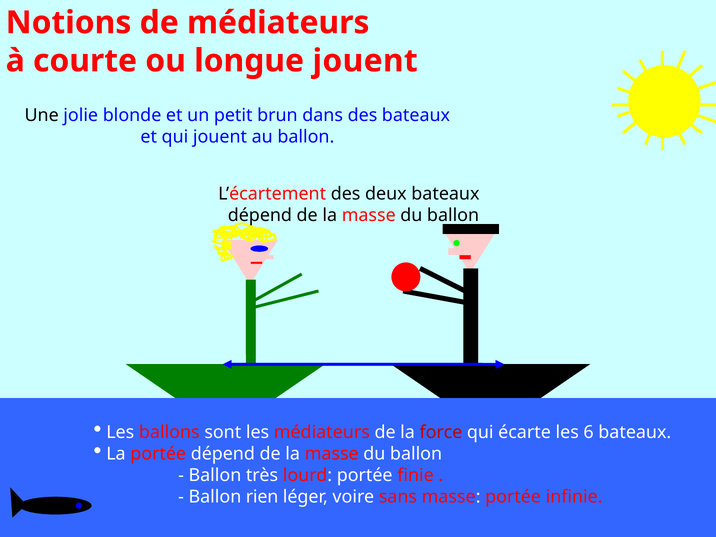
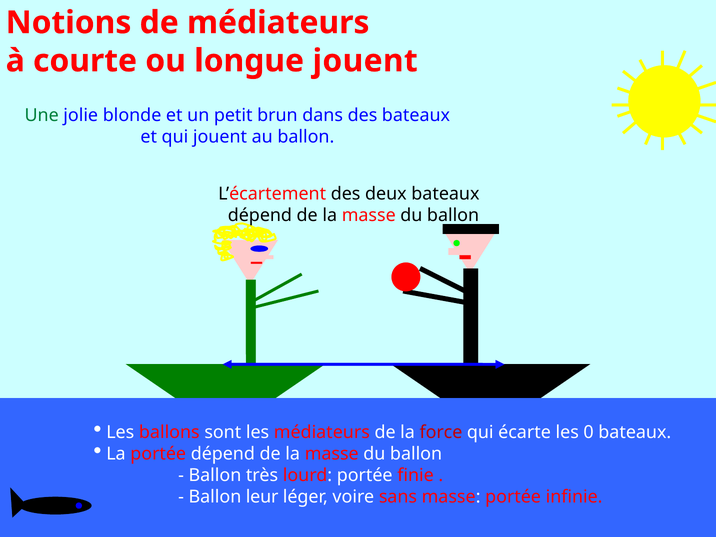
Une colour: black -> green
6: 6 -> 0
rien: rien -> leur
